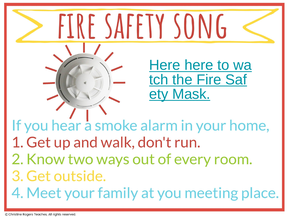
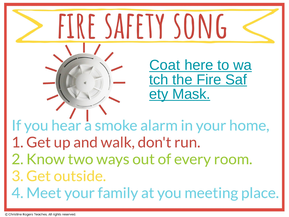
Here at (165, 65): Here -> Coat
